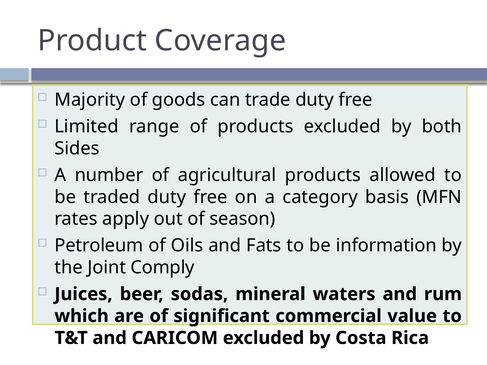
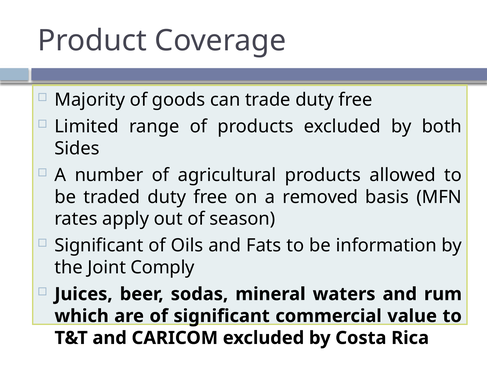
category: category -> removed
Petroleum at (99, 246): Petroleum -> Significant
